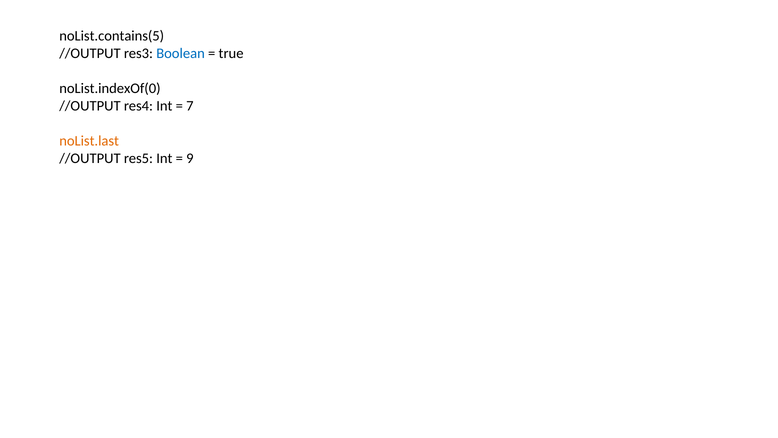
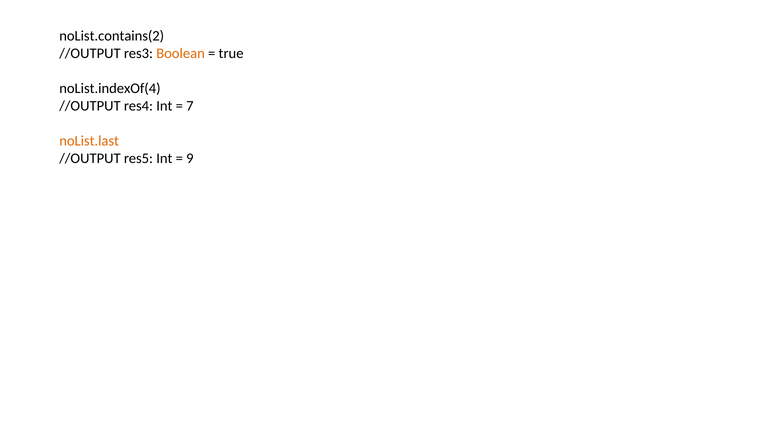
noList.contains(5: noList.contains(5 -> noList.contains(2
Boolean colour: blue -> orange
noList.indexOf(0: noList.indexOf(0 -> noList.indexOf(4
